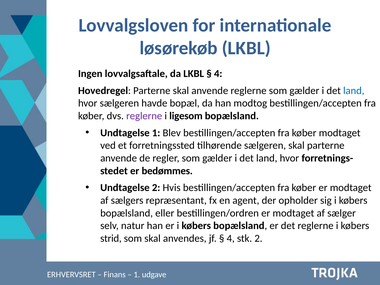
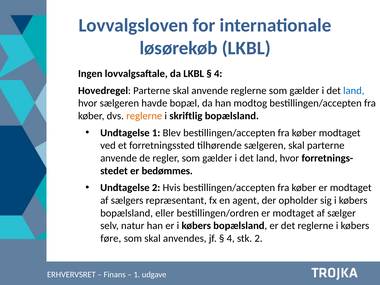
reglerne at (144, 116) colour: purple -> orange
ligesom: ligesom -> skriftlig
strid: strid -> føre
